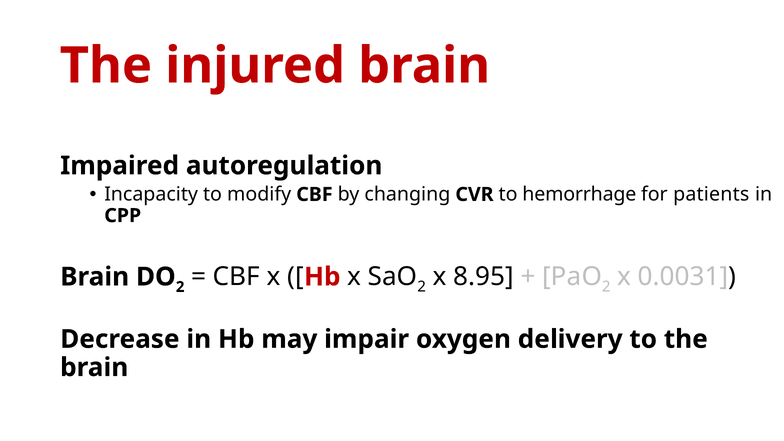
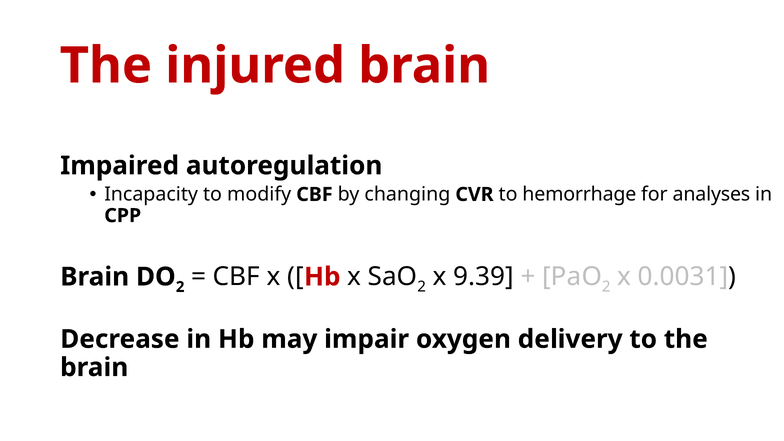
patients: patients -> analyses
8.95: 8.95 -> 9.39
